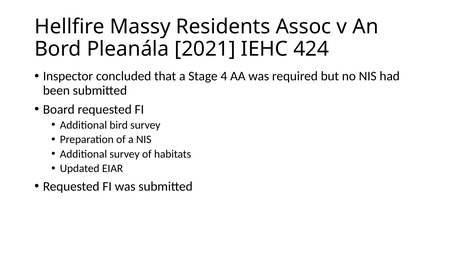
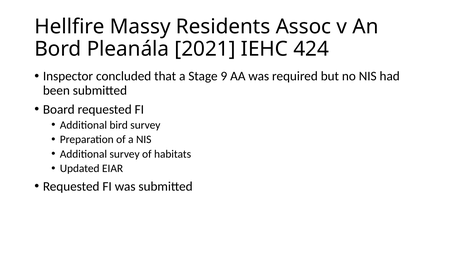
4: 4 -> 9
